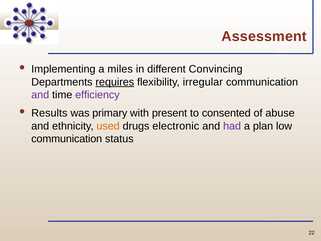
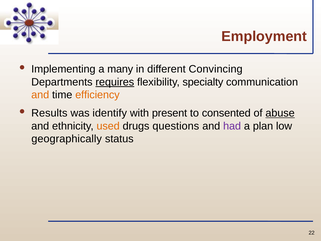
Assessment: Assessment -> Employment
miles: miles -> many
irregular: irregular -> specialty
and at (40, 95) colour: purple -> orange
efficiency colour: purple -> orange
primary: primary -> identify
abuse underline: none -> present
electronic: electronic -> questions
communication at (67, 139): communication -> geographically
